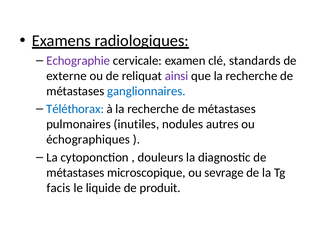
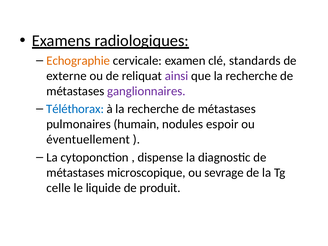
Echographie colour: purple -> orange
ganglionnaires colour: blue -> purple
inutiles: inutiles -> humain
autres: autres -> espoir
échographiques: échographiques -> éventuellement
douleurs: douleurs -> dispense
facis: facis -> celle
